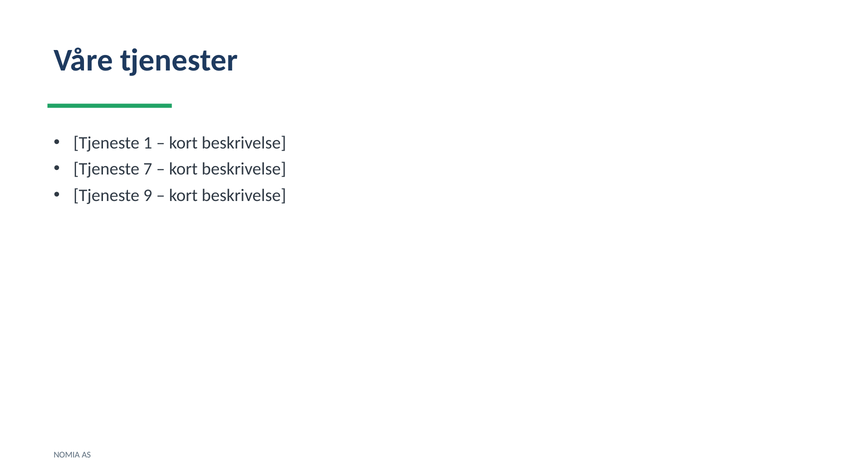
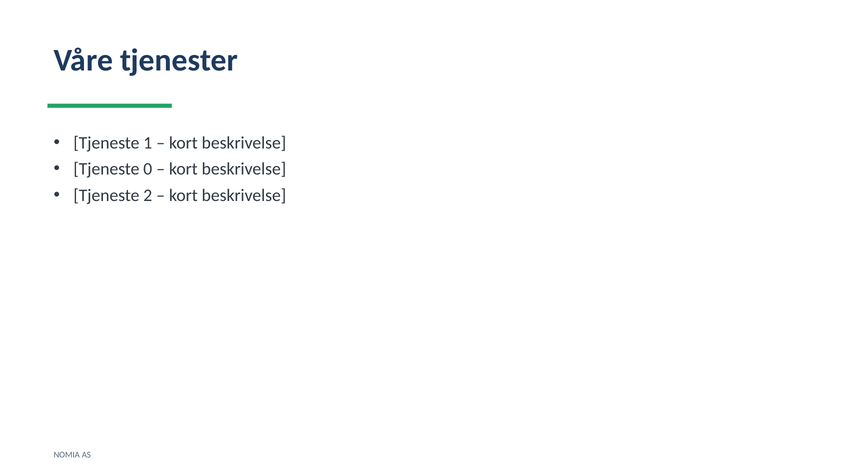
7: 7 -> 0
9: 9 -> 2
